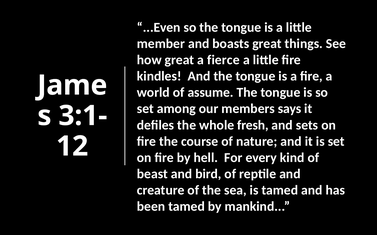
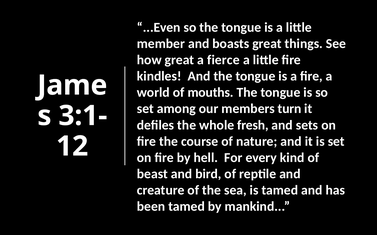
assume: assume -> mouths
says: says -> turn
